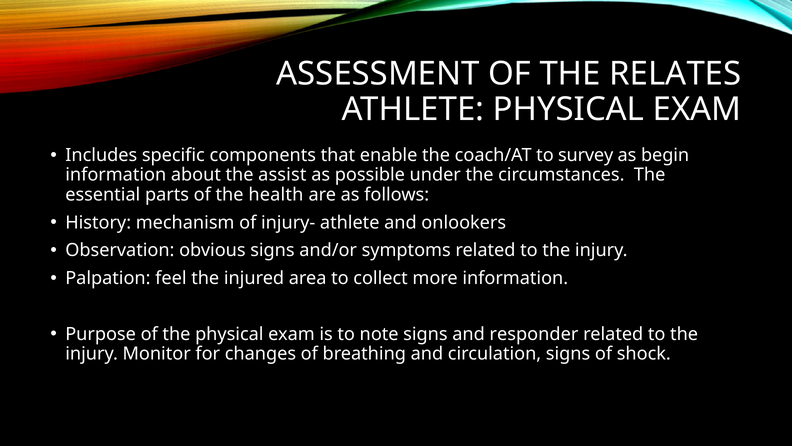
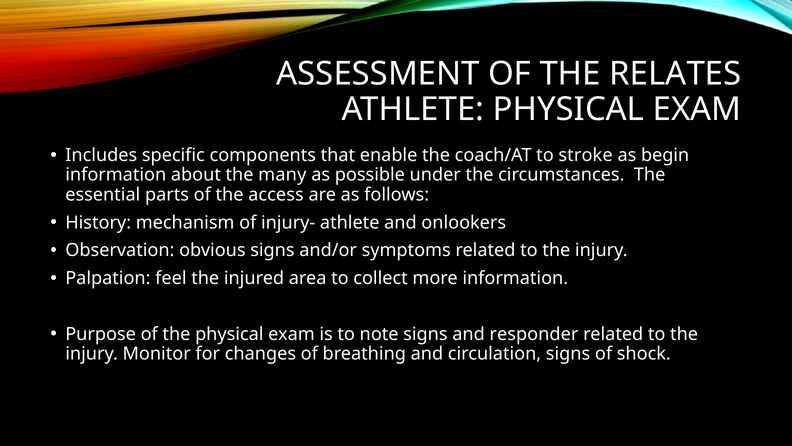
survey: survey -> stroke
assist: assist -> many
health: health -> access
